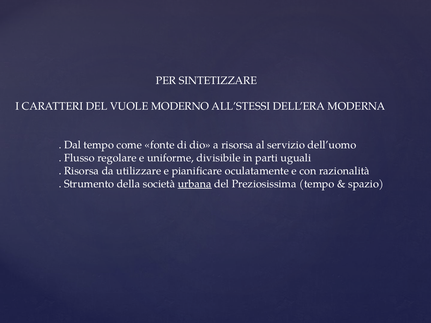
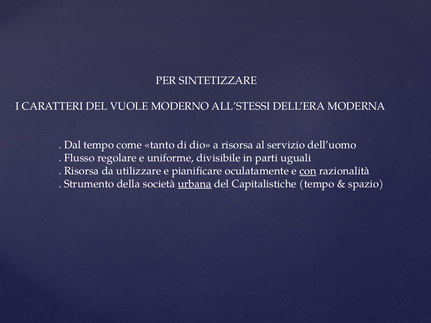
fonte: fonte -> tanto
con underline: none -> present
Preziosissima: Preziosissima -> Capitalistiche
